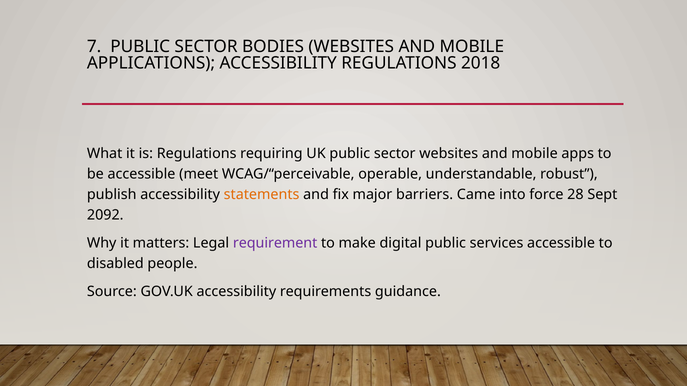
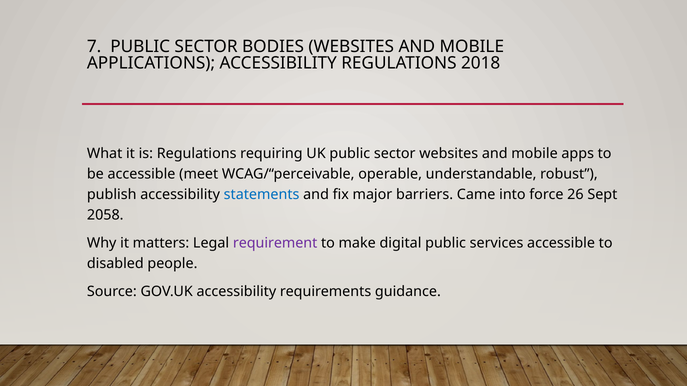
statements colour: orange -> blue
28: 28 -> 26
2092: 2092 -> 2058
